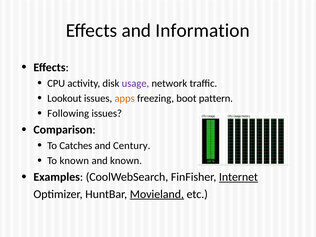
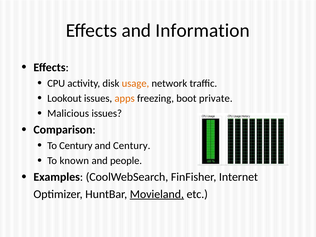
usage colour: purple -> orange
pattern: pattern -> private
Following: Following -> Malicious
To Catches: Catches -> Century
and known: known -> people
Internet underline: present -> none
